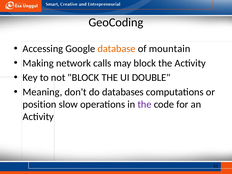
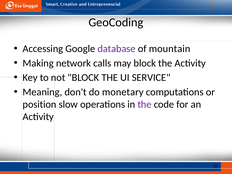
database colour: orange -> purple
DOUBLE: DOUBLE -> SERVICE
databases: databases -> monetary
